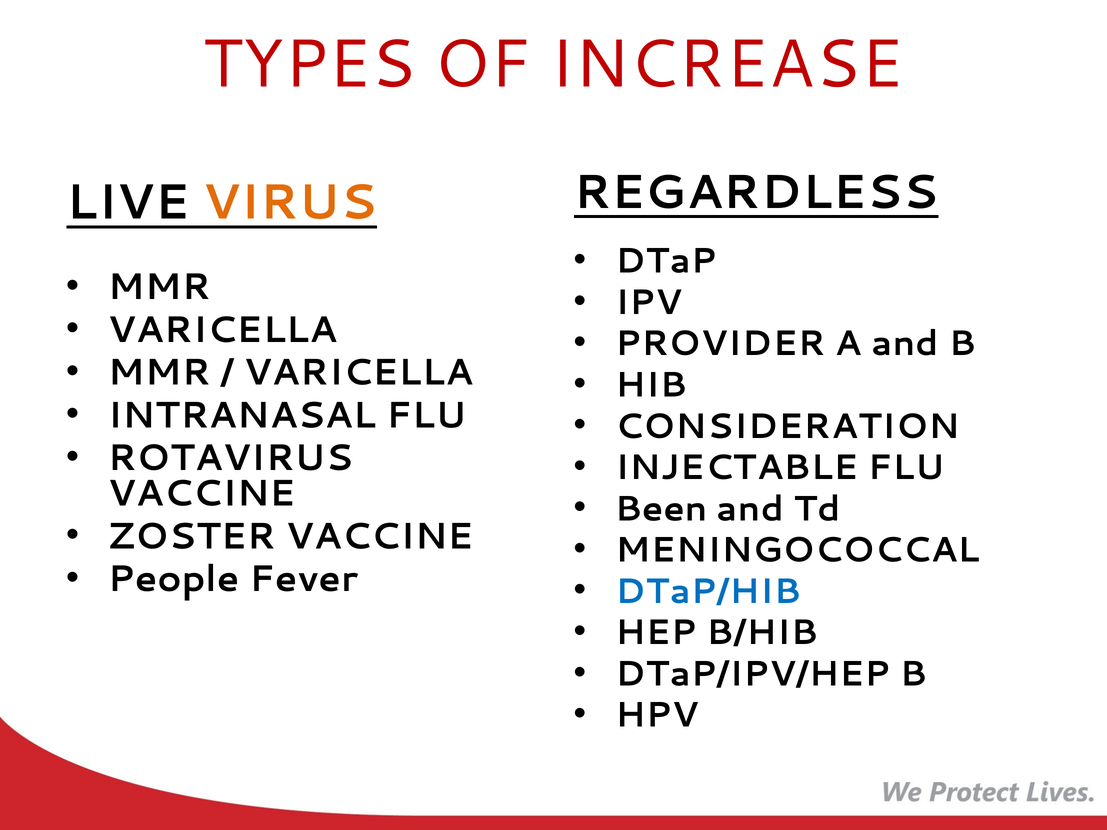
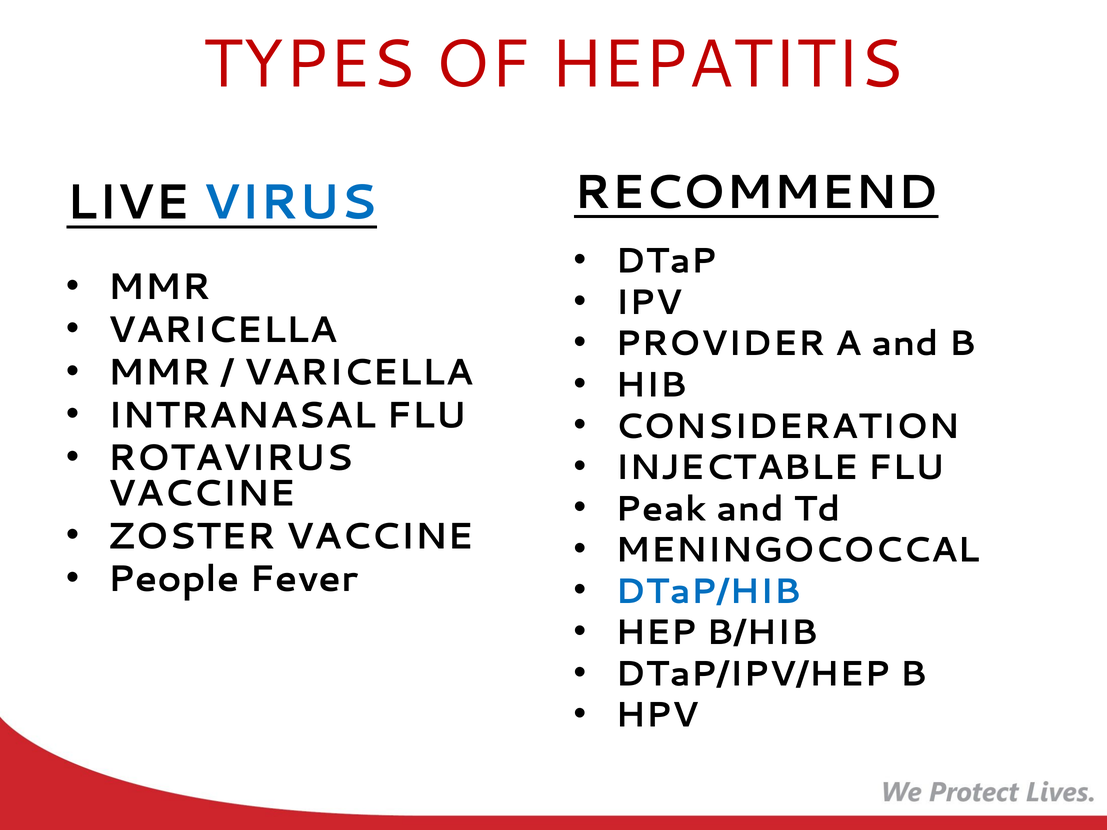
INCREASE: INCREASE -> HEPATITIS
REGARDLESS: REGARDLESS -> RECOMMEND
VIRUS colour: orange -> blue
Been: Been -> Peak
